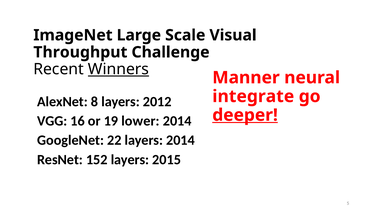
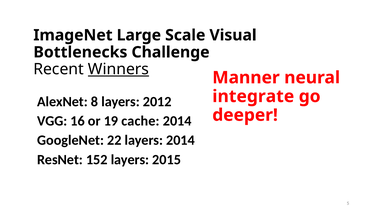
Throughput: Throughput -> Bottlenecks
deeper underline: present -> none
lower: lower -> cache
